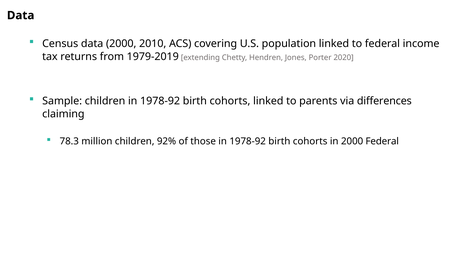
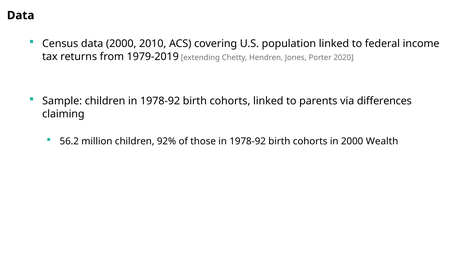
78.3: 78.3 -> 56.2
2000 Federal: Federal -> Wealth
